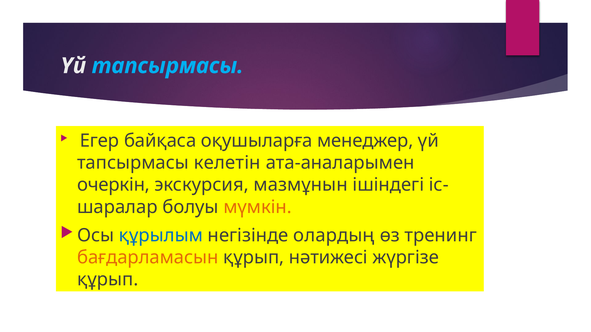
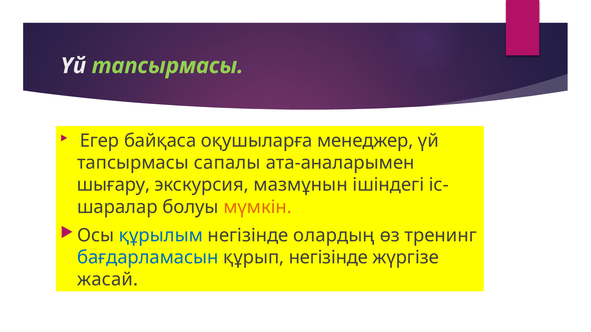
тапсырмасы at (168, 66) colour: light blue -> light green
келетін: келетін -> сапалы
очеркін: очеркін -> шығару
бағдарламасын colour: orange -> blue
құрып нәтижесі: нәтижесі -> негізінде
құрып at (108, 280): құрып -> жасай
